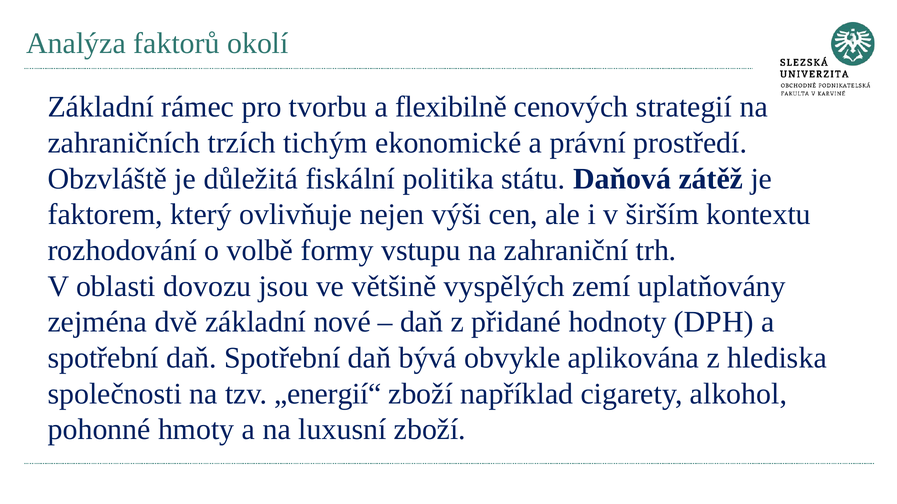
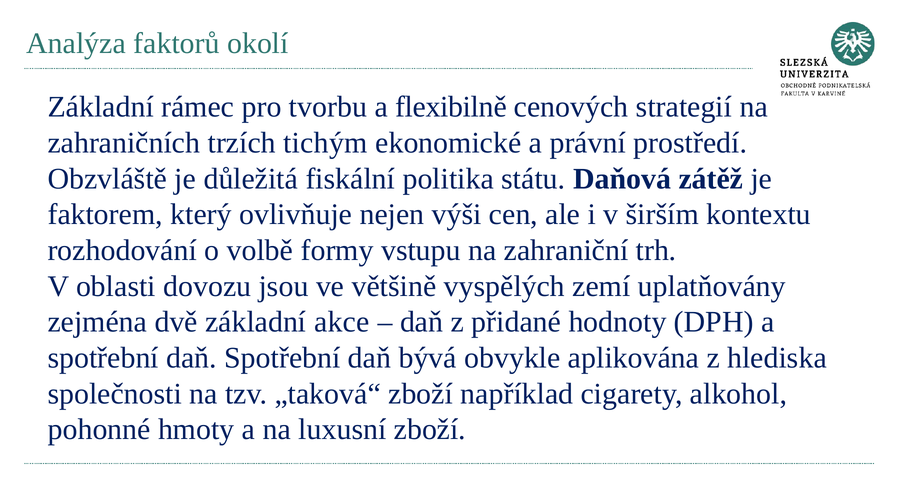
nové: nové -> akce
„energií“: „energií“ -> „taková“
